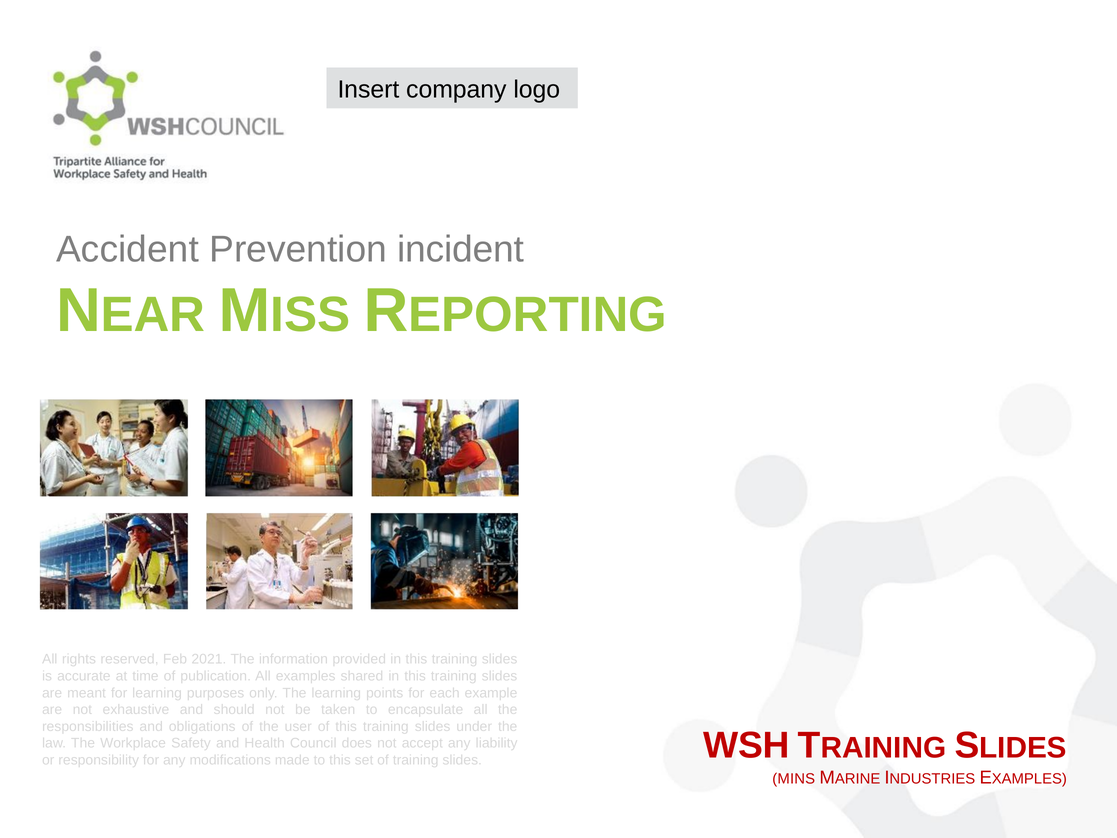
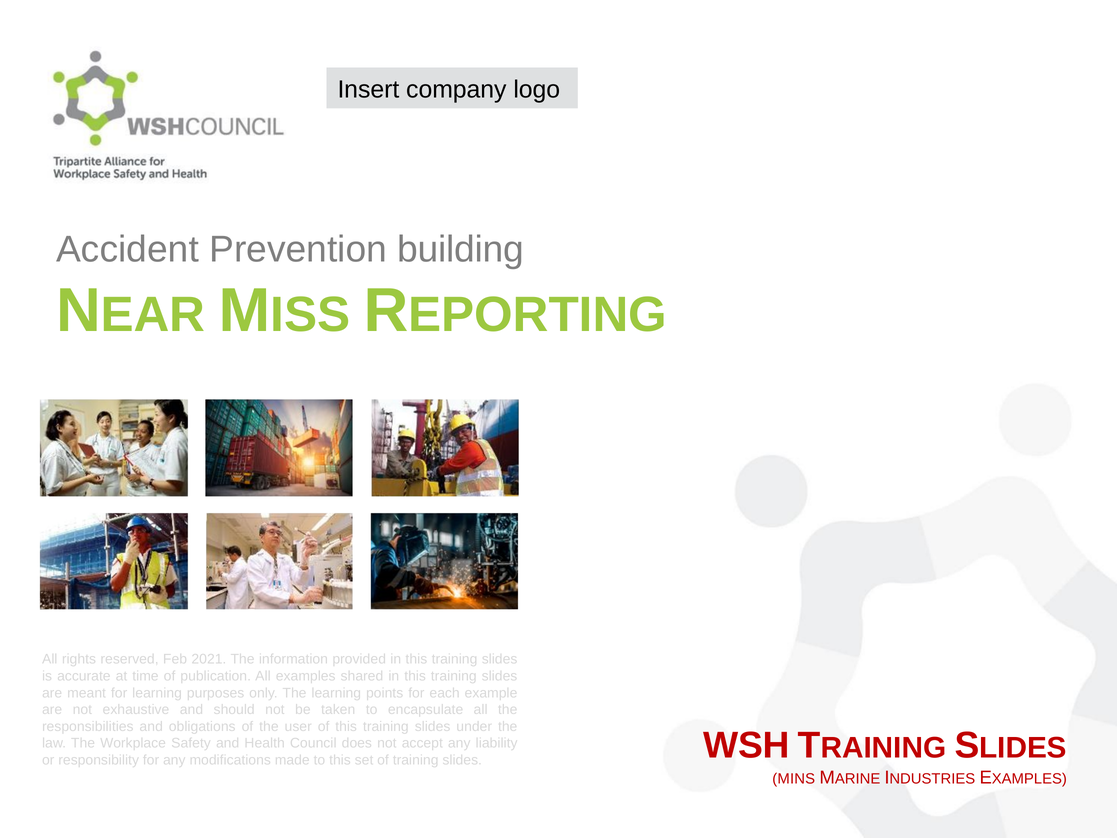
incident: incident -> building
